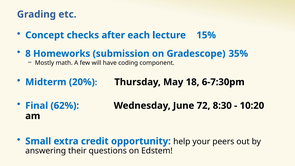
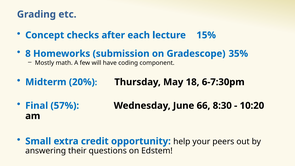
62%: 62% -> 57%
72: 72 -> 66
